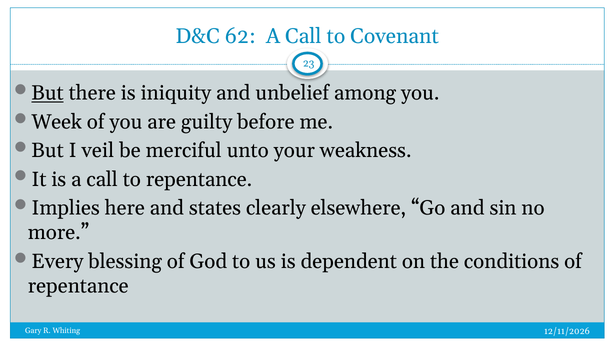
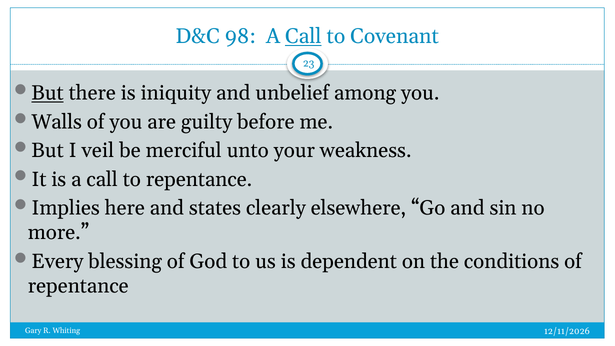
62: 62 -> 98
Call at (303, 36) underline: none -> present
Week: Week -> Walls
